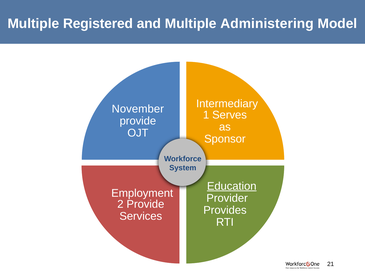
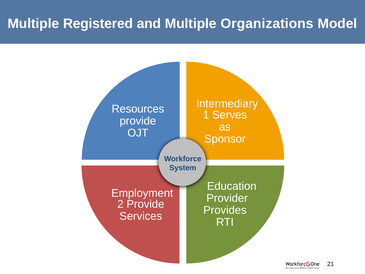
Administering: Administering -> Organizations
November: November -> Resources
Education underline: present -> none
